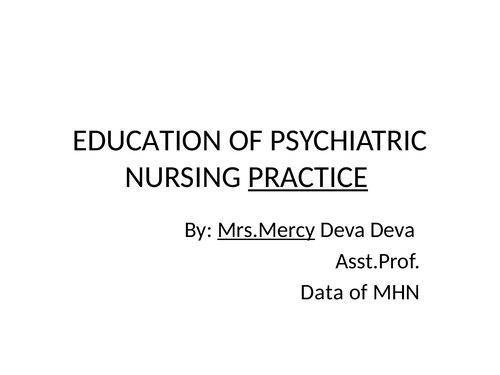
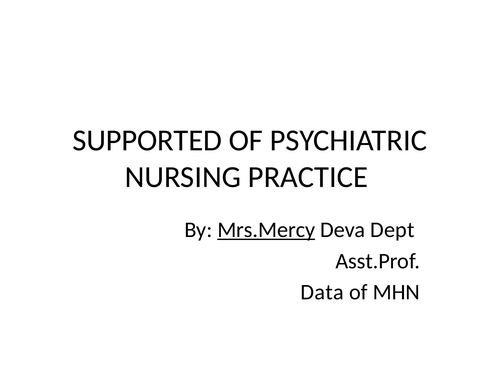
EDUCATION: EDUCATION -> SUPPORTED
PRACTICE underline: present -> none
Deva Deva: Deva -> Dept
